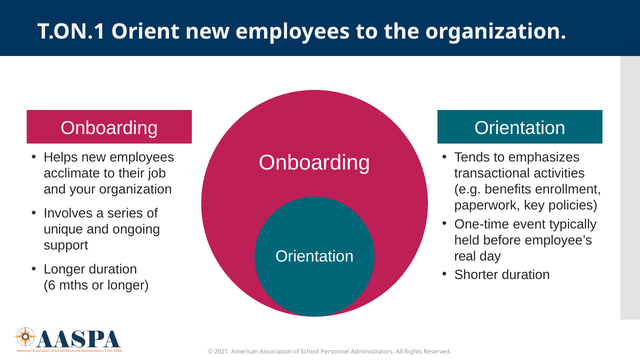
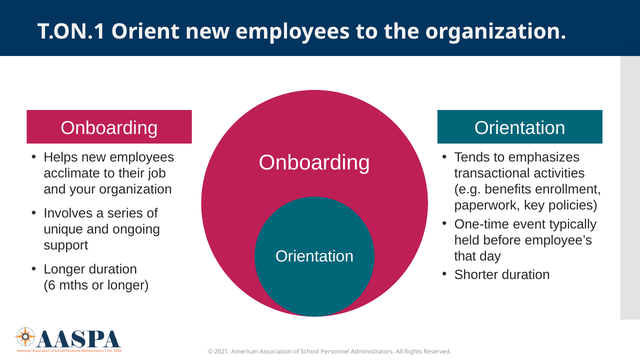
real: real -> that
